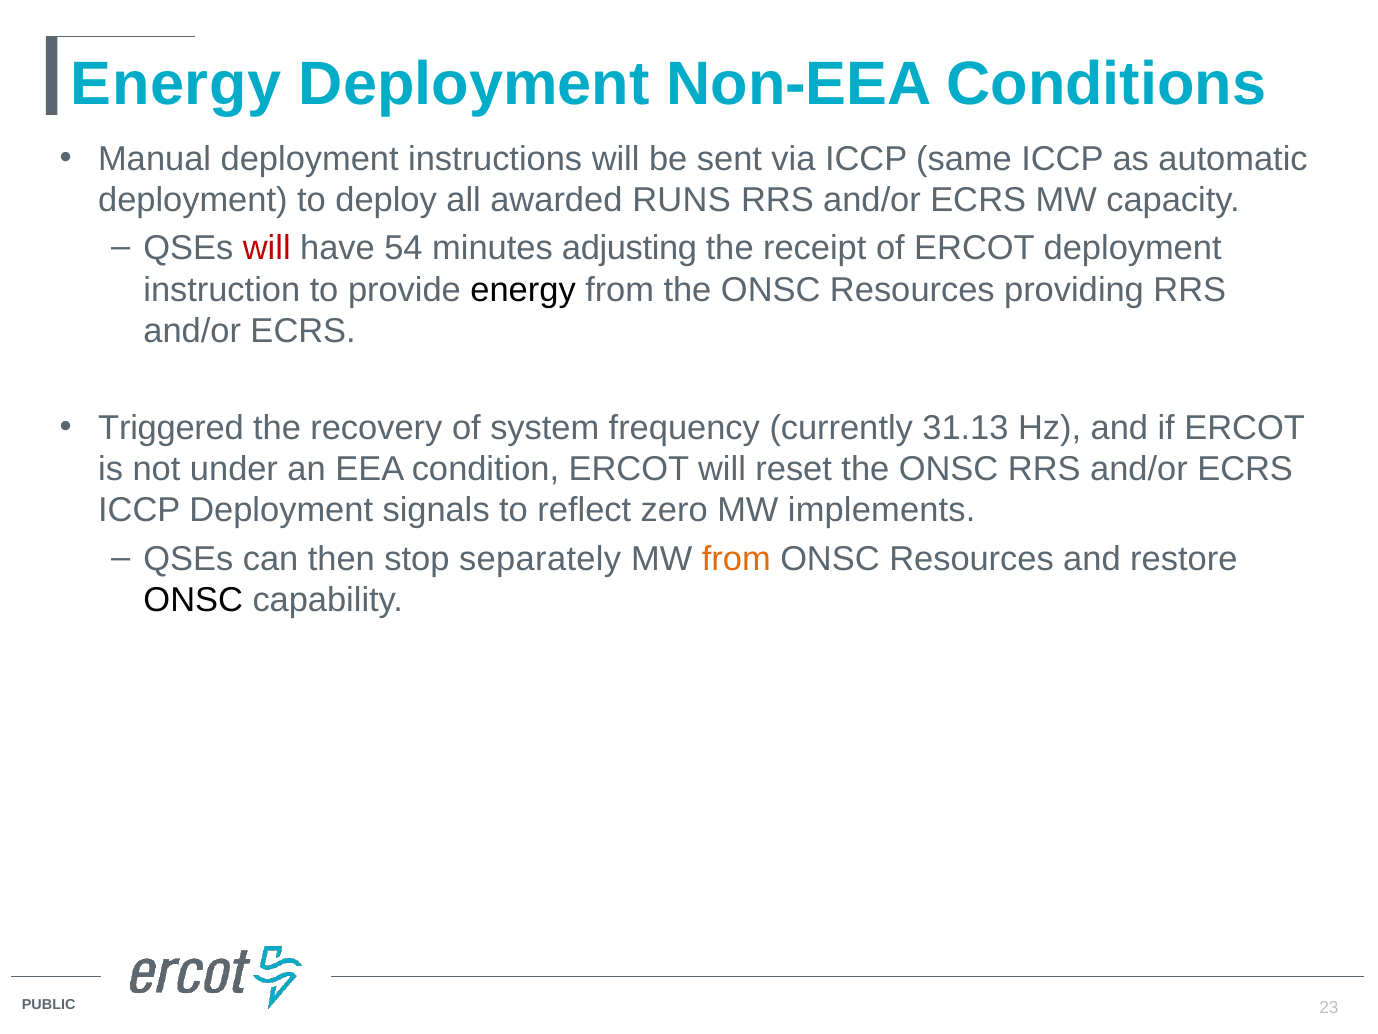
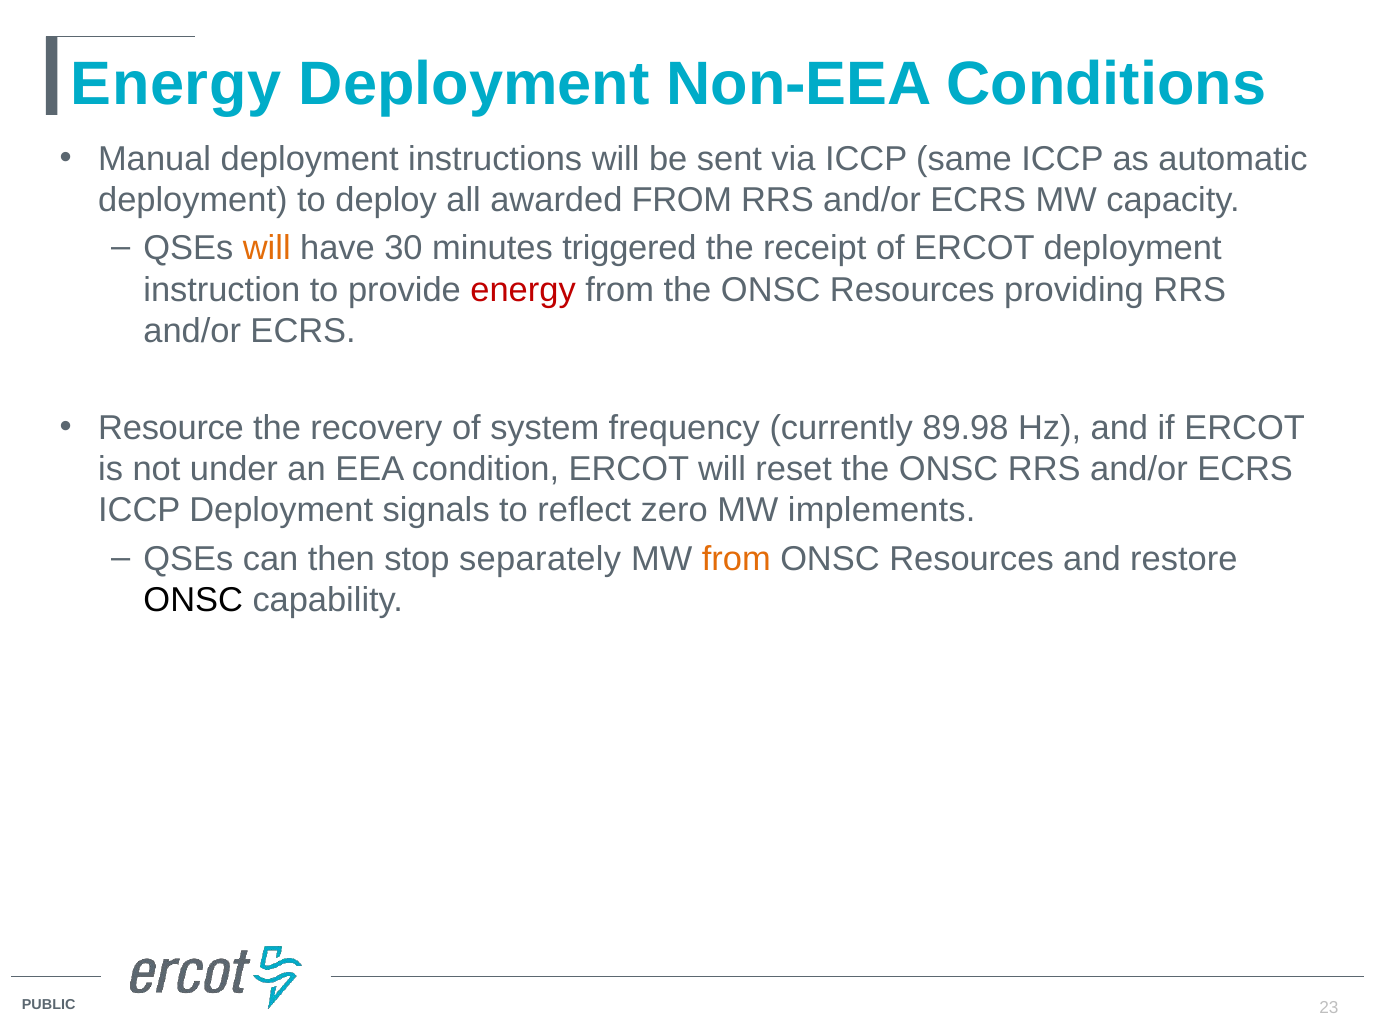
awarded RUNS: RUNS -> FROM
will at (267, 248) colour: red -> orange
54: 54 -> 30
adjusting: adjusting -> triggered
energy at (523, 290) colour: black -> red
Triggered: Triggered -> Resource
31.13: 31.13 -> 89.98
